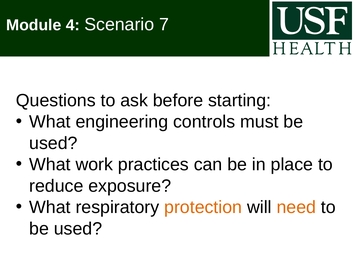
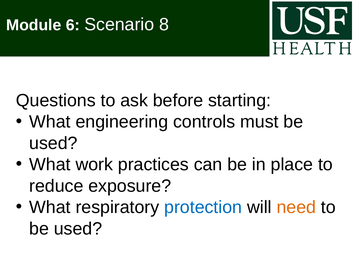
4: 4 -> 6
7: 7 -> 8
protection colour: orange -> blue
